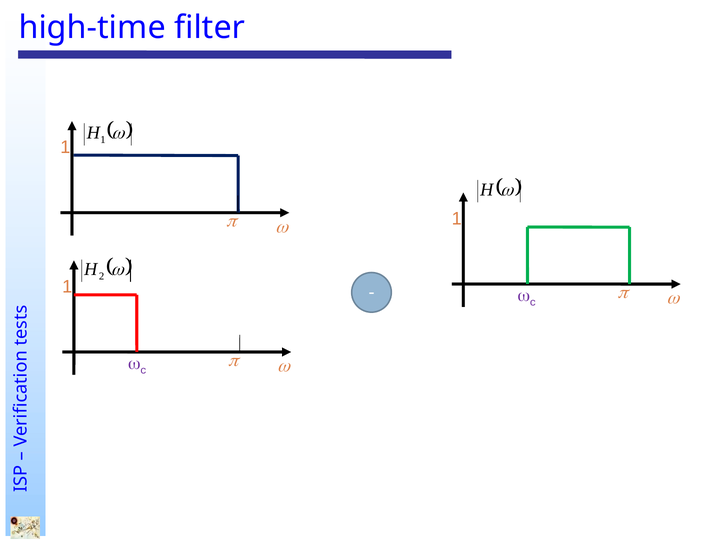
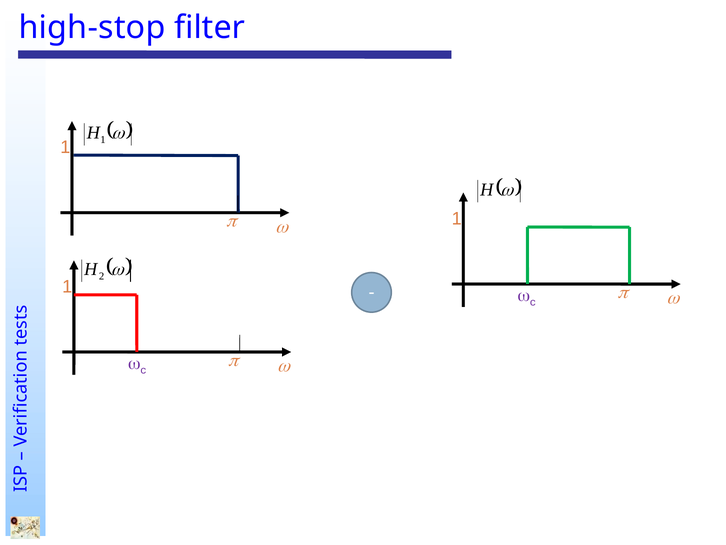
high-time: high-time -> high-stop
